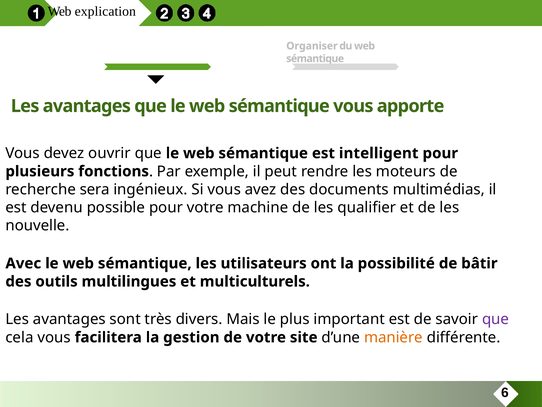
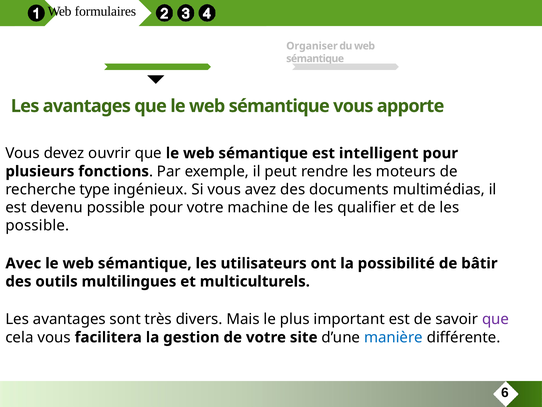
explication: explication -> formulaires
sera: sera -> type
nouvelle at (37, 225): nouvelle -> possible
manière colour: orange -> blue
